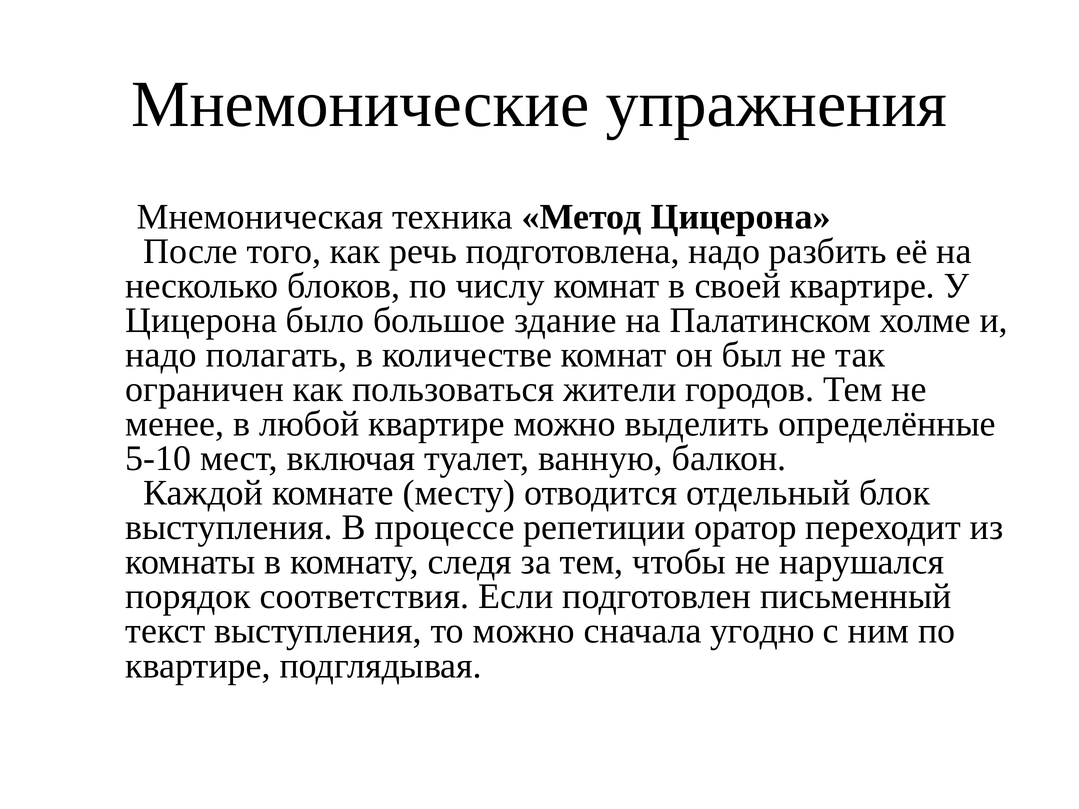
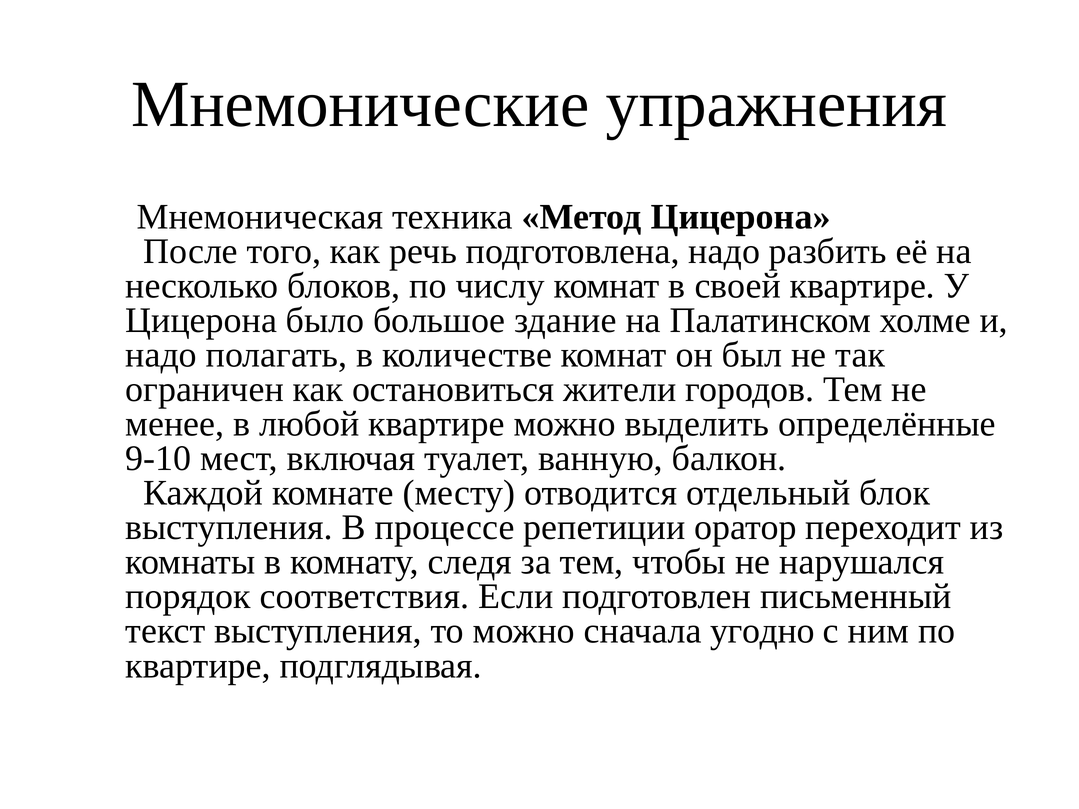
пользоваться: пользоваться -> остановиться
5-10: 5-10 -> 9-10
